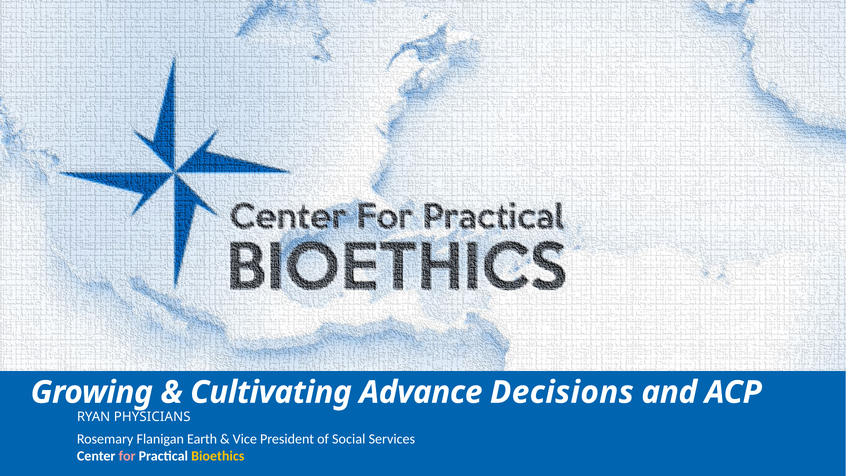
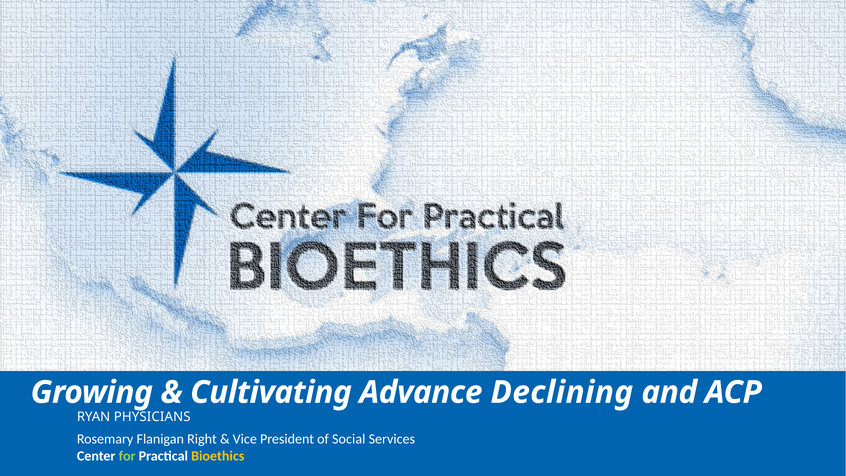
Decisions: Decisions -> Declining
Earth: Earth -> Right
for colour: pink -> light green
